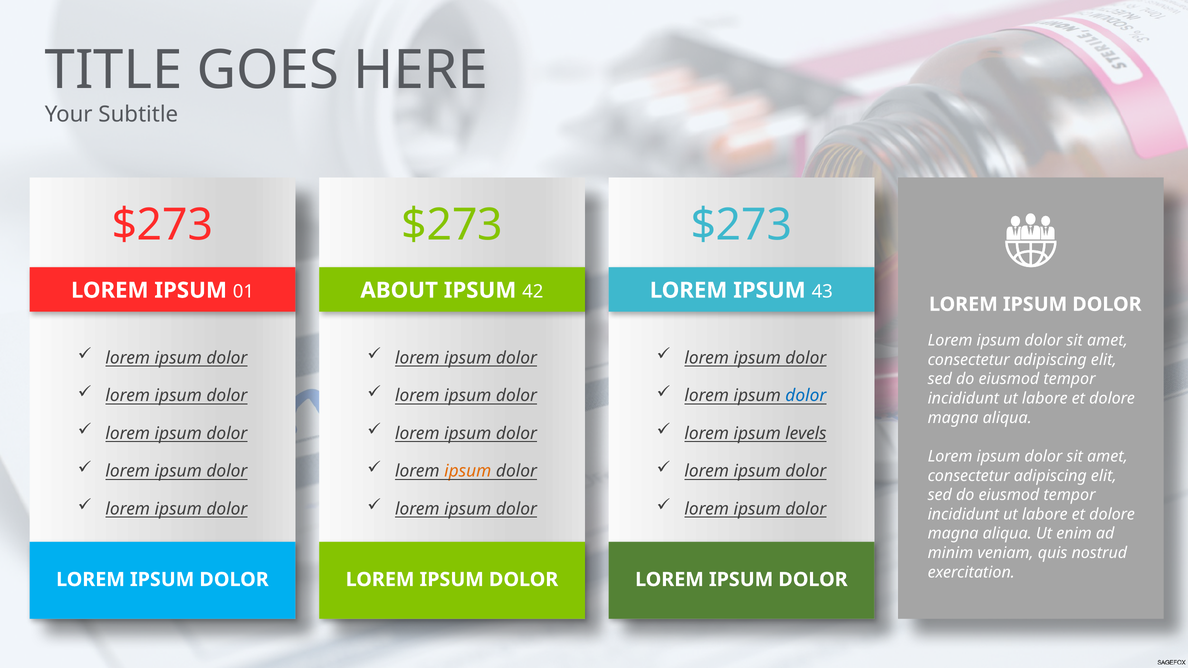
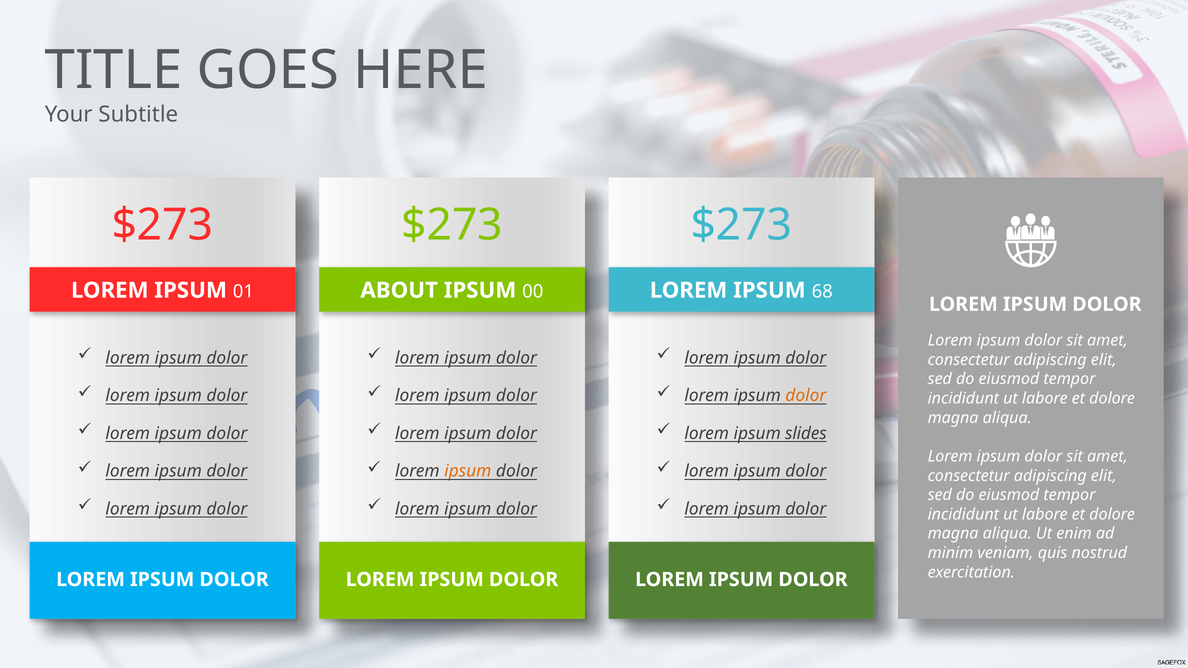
42: 42 -> 00
43: 43 -> 68
dolor at (806, 396) colour: blue -> orange
levels: levels -> slides
